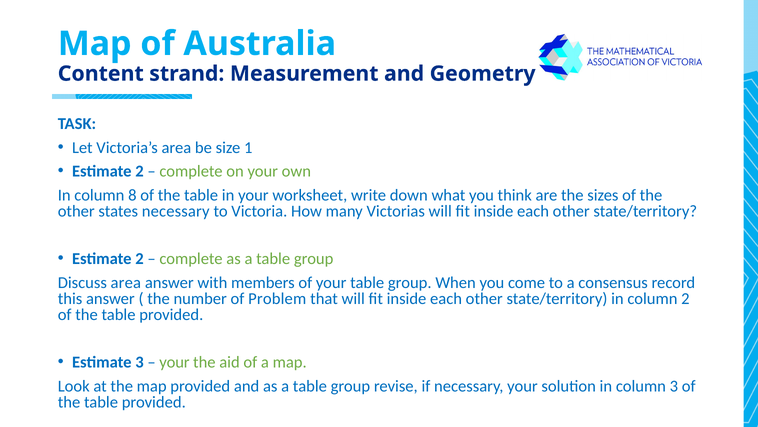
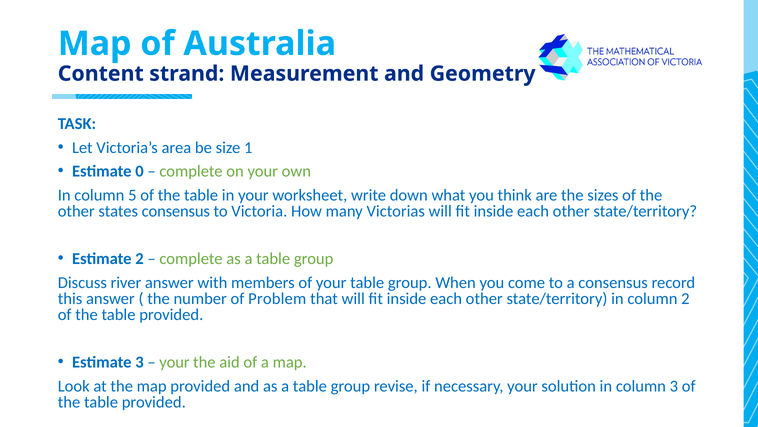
2 at (139, 171): 2 -> 0
8: 8 -> 5
states necessary: necessary -> consensus
Discuss area: area -> river
